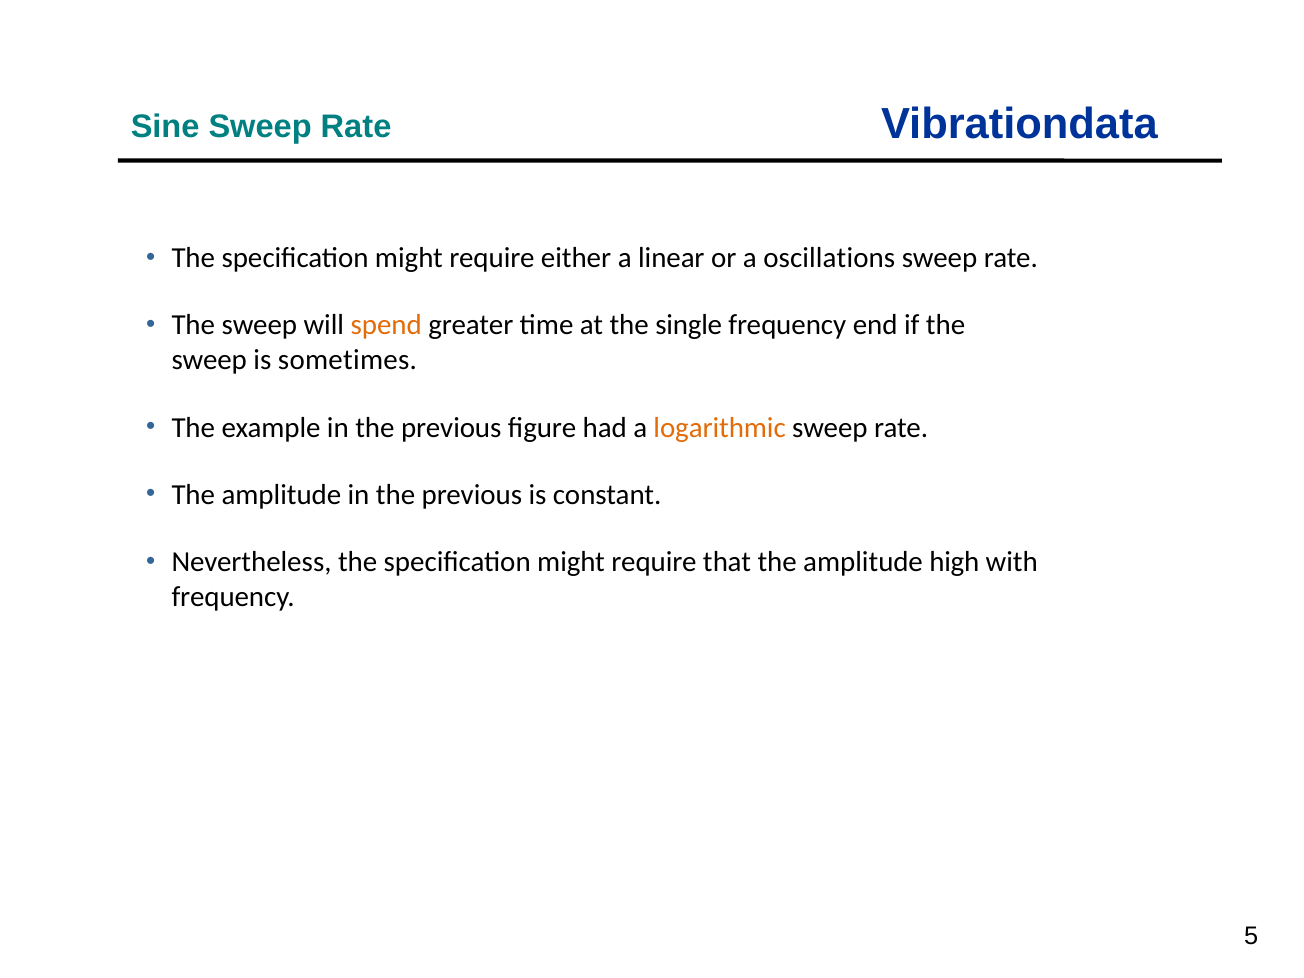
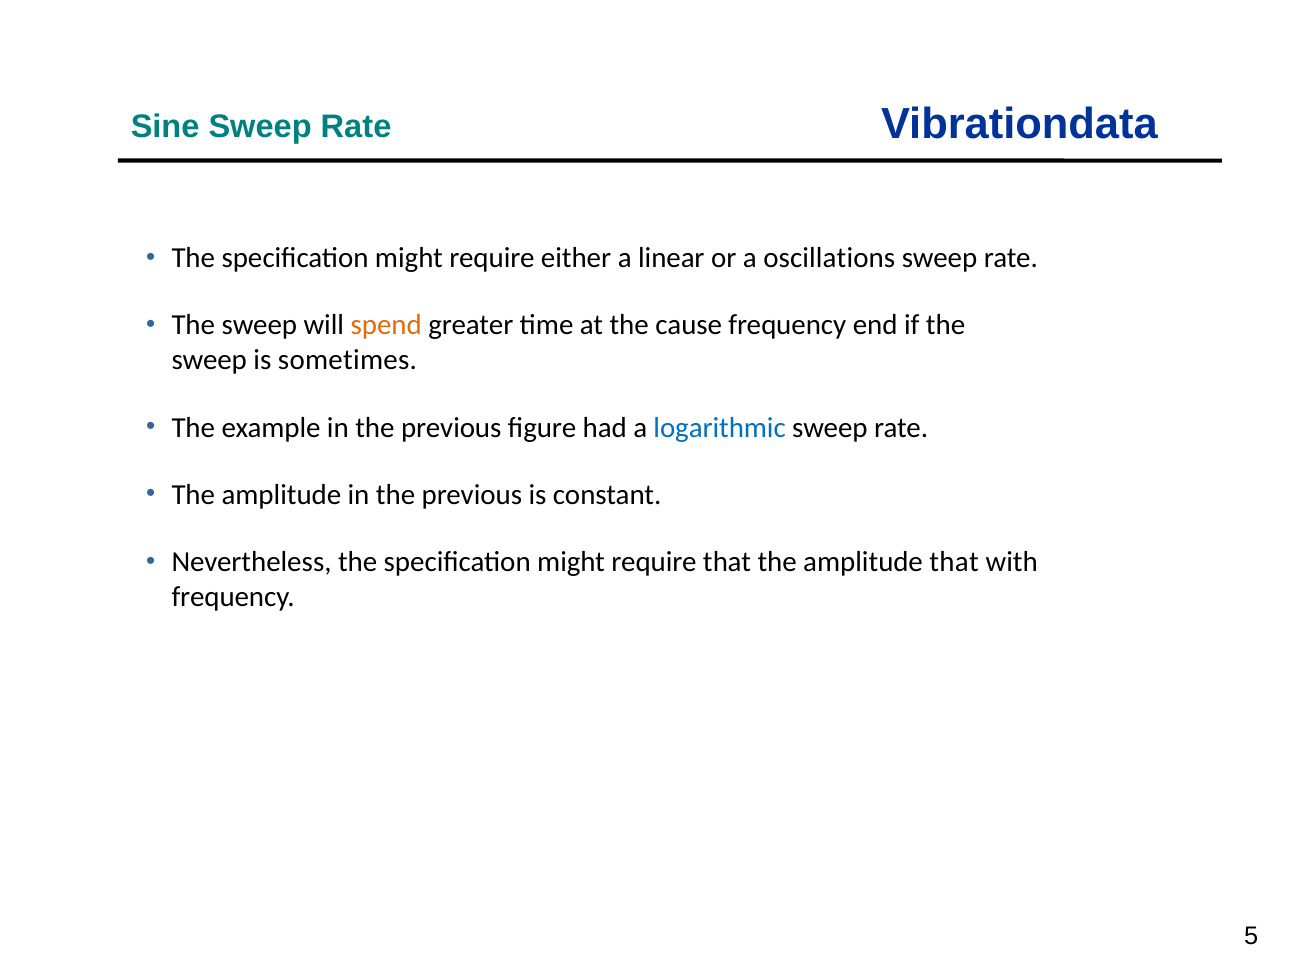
single: single -> cause
logarithmic colour: orange -> blue
amplitude high: high -> that
